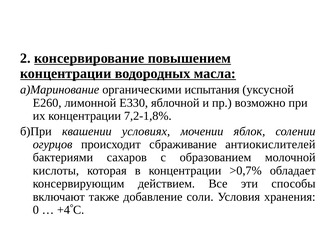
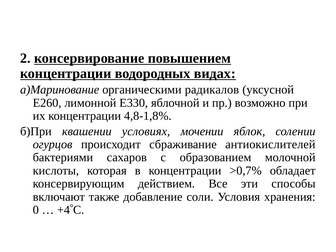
масла: масла -> видах
испытания: испытания -> радикалов
7,2-1,8%: 7,2-1,8% -> 4,8-1,8%
